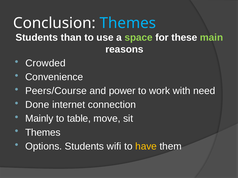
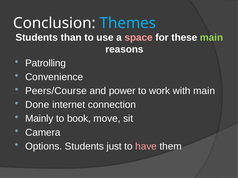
space colour: light green -> pink
Crowded: Crowded -> Patrolling
with need: need -> main
table: table -> book
Themes at (43, 133): Themes -> Camera
wifi: wifi -> just
have colour: yellow -> pink
